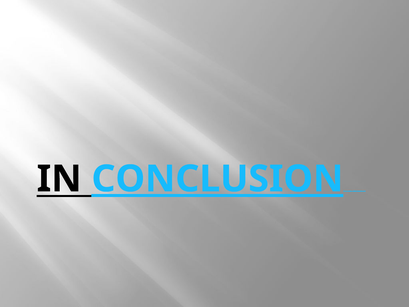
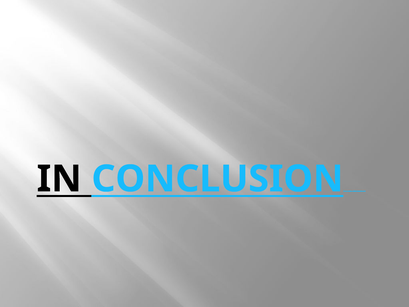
CONCLUSION underline: present -> none
